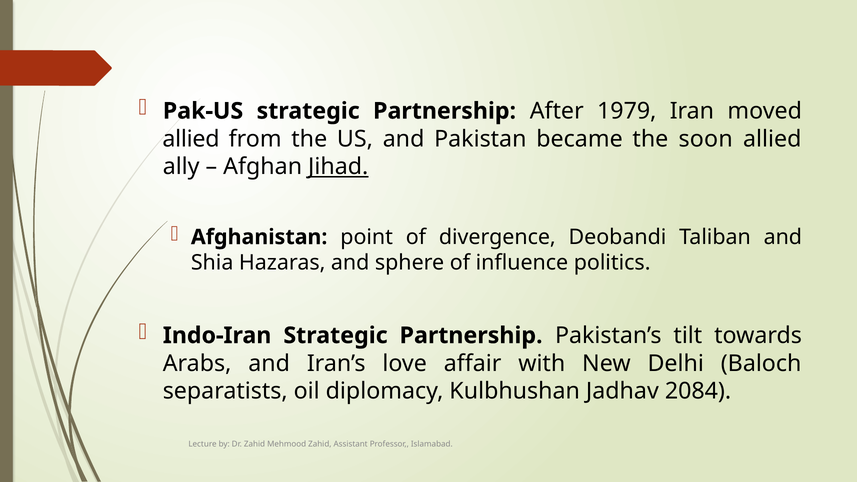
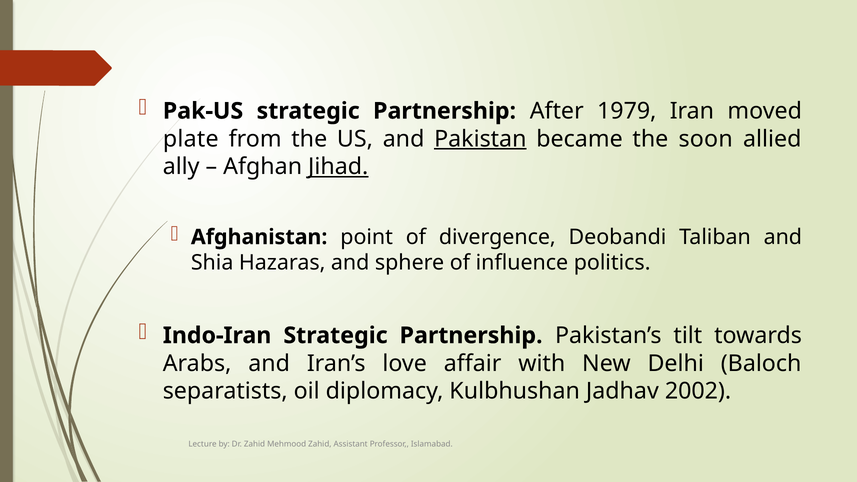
allied at (191, 139): allied -> plate
Pakistan underline: none -> present
2084: 2084 -> 2002
